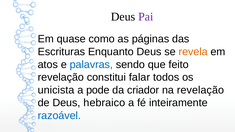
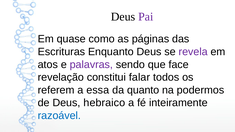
revela colour: orange -> purple
palavras colour: blue -> purple
feito: feito -> face
unicista: unicista -> referem
pode: pode -> essa
criador: criador -> quanto
na revelação: revelação -> podermos
